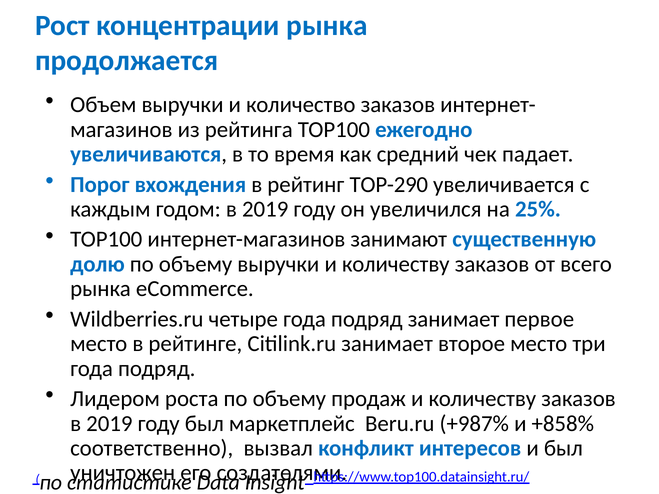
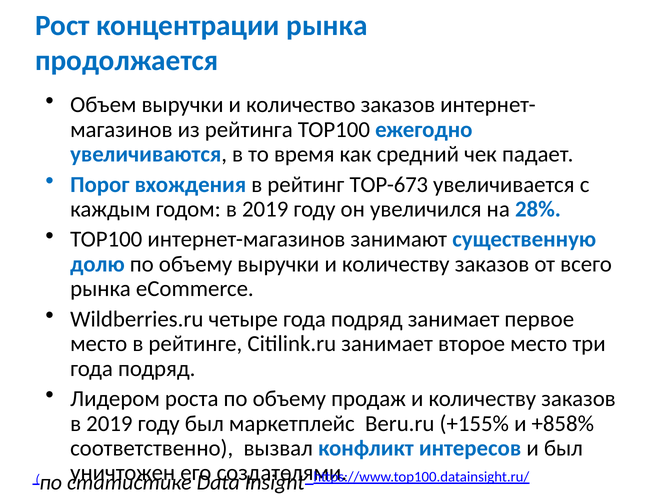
TOP-290: TOP-290 -> TOP-673
25%: 25% -> 28%
+987%: +987% -> +155%
